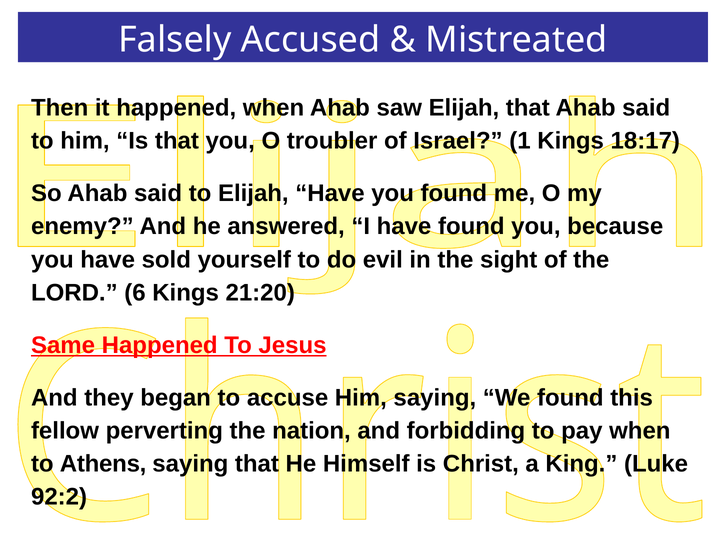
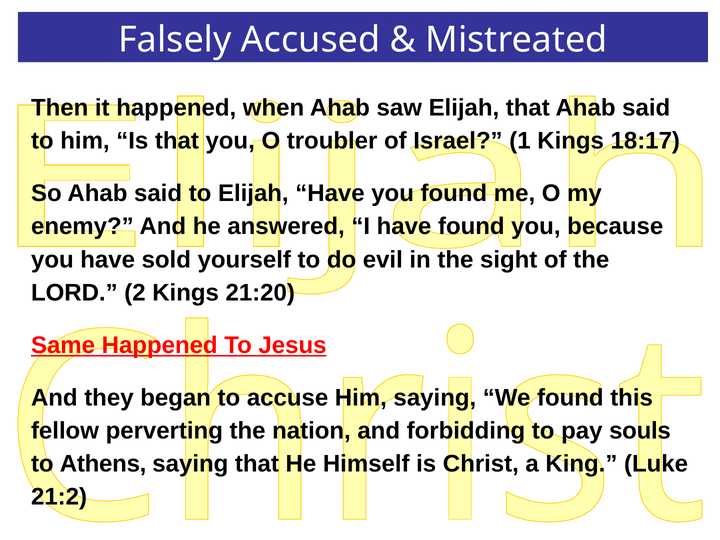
6: 6 -> 2
pay when: when -> souls
92:2: 92:2 -> 21:2
